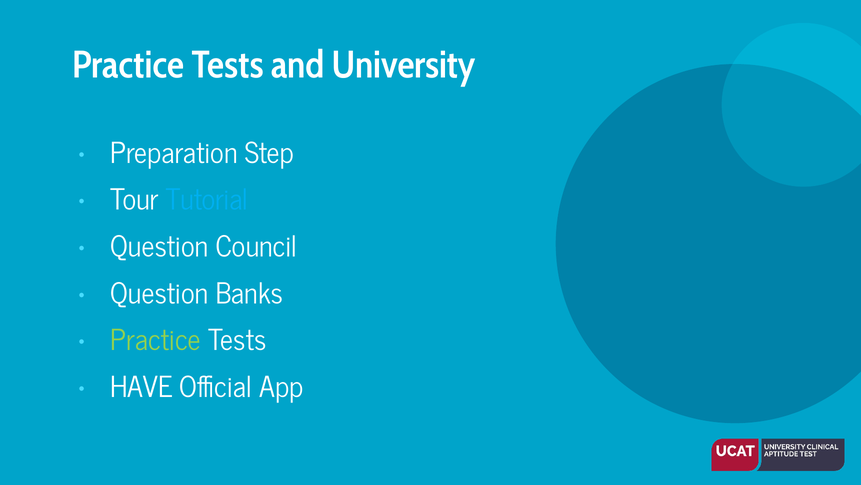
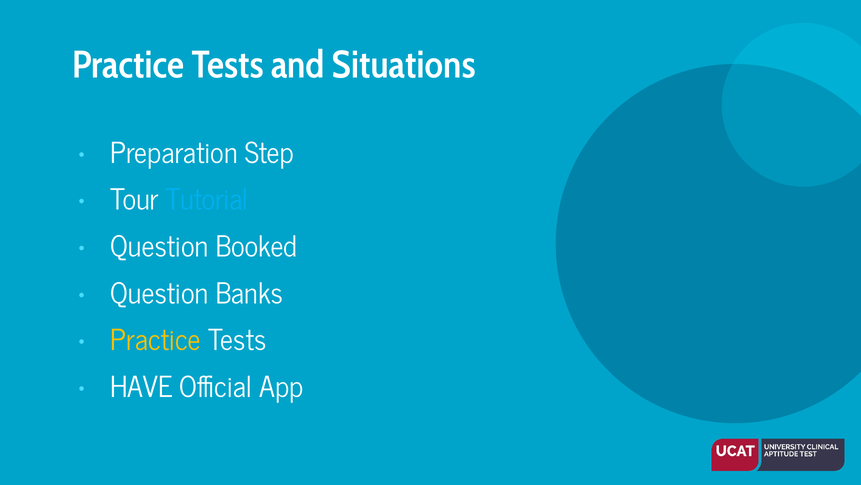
University: University -> Situations
Council: Council -> Booked
Practice at (156, 341) colour: light green -> yellow
